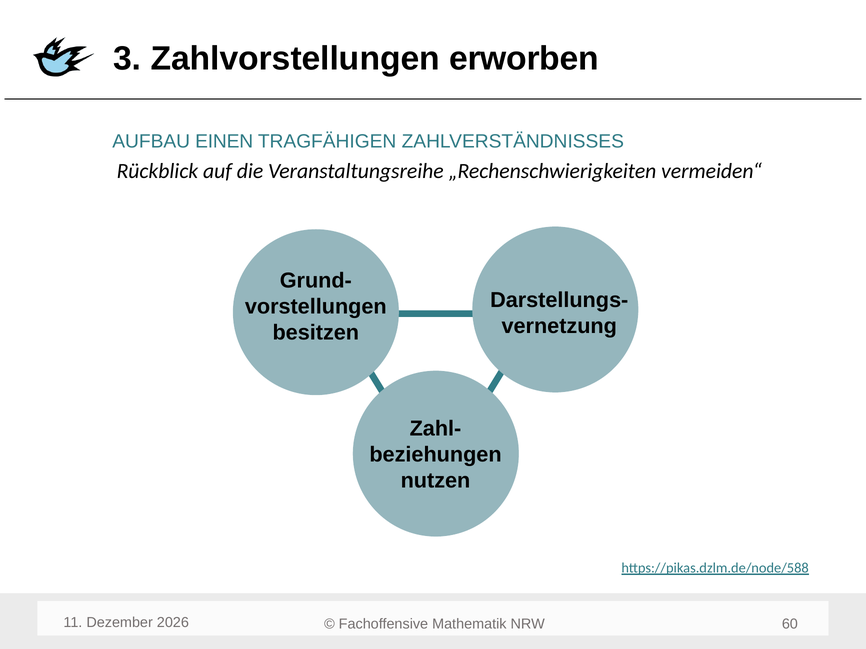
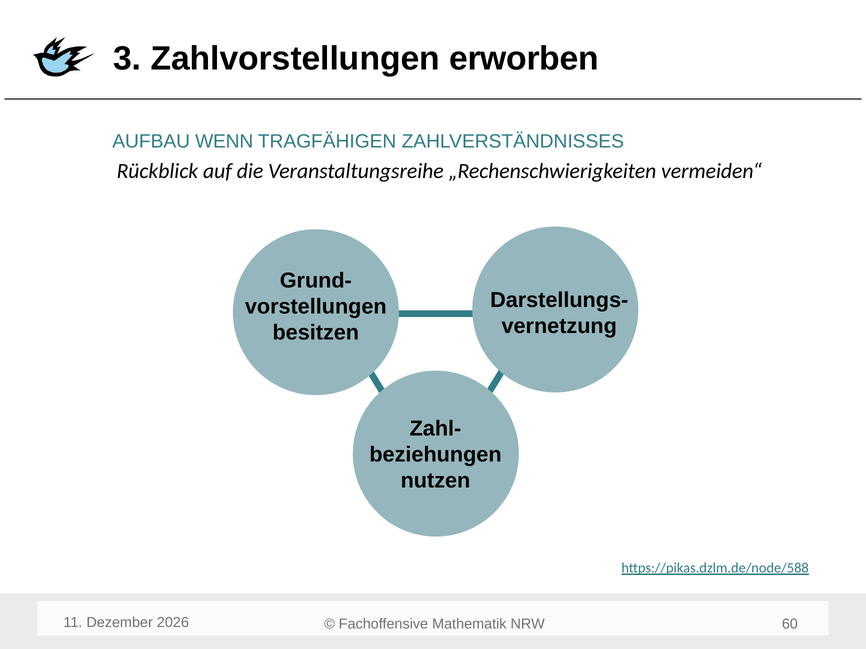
EINEN: EINEN -> WENN
